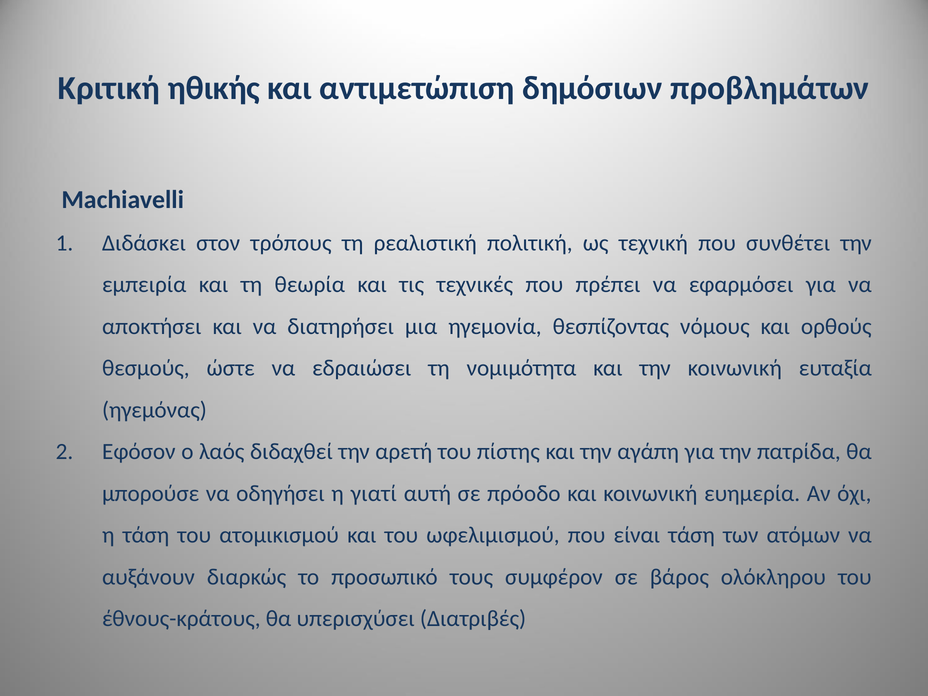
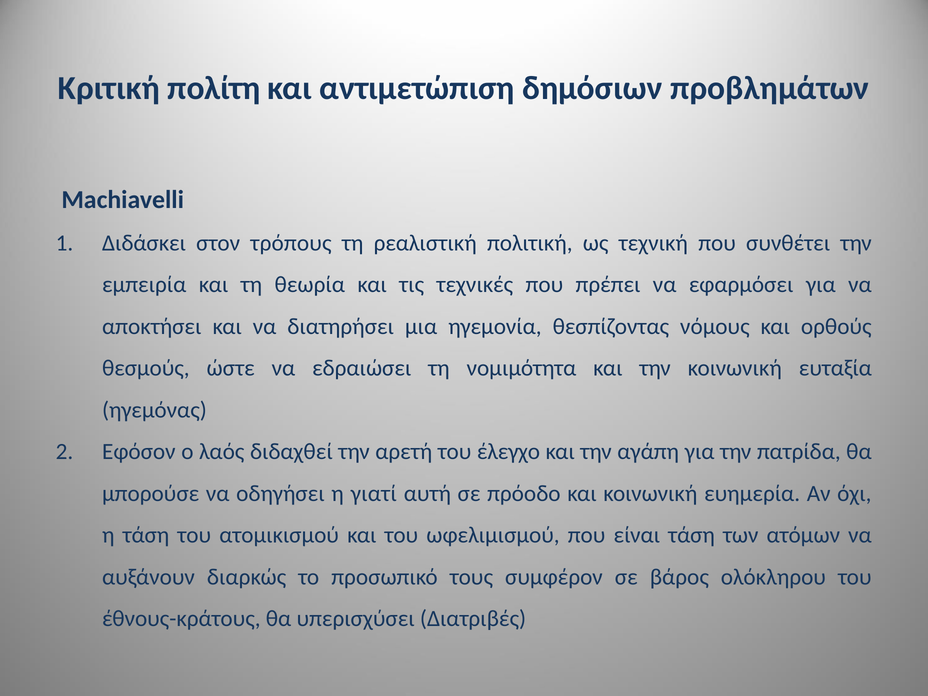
ηθικής: ηθικής -> πολίτη
πίστης: πίστης -> έλεγχο
